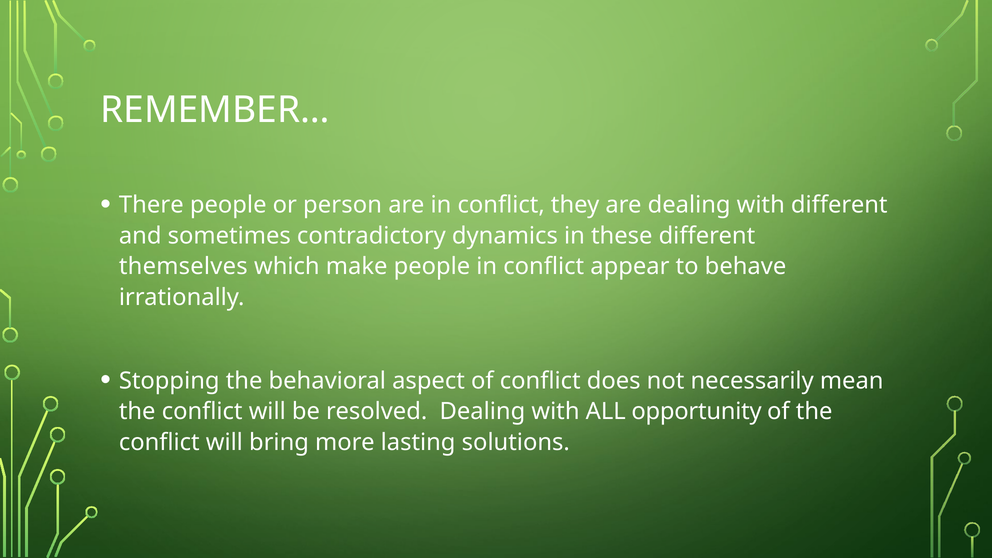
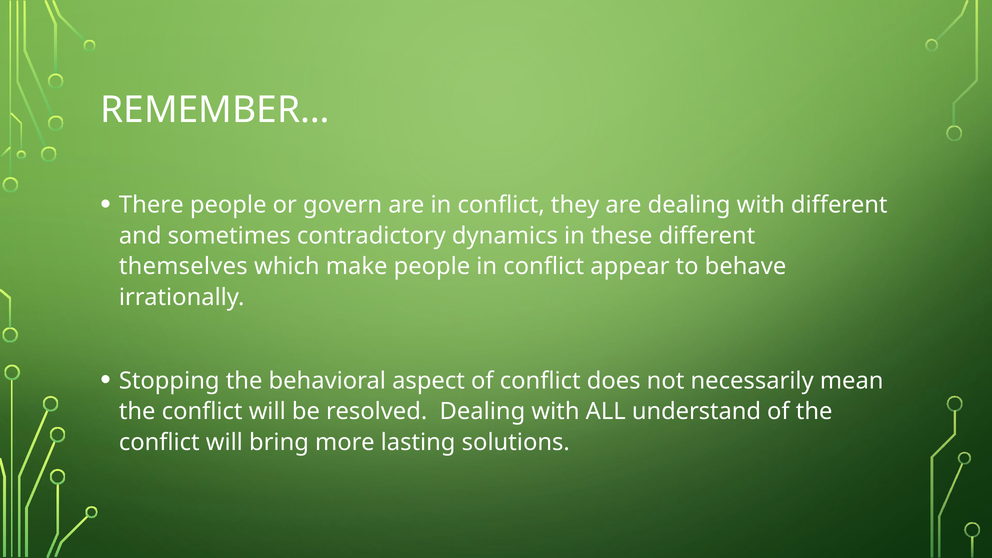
person: person -> govern
opportunity: opportunity -> understand
